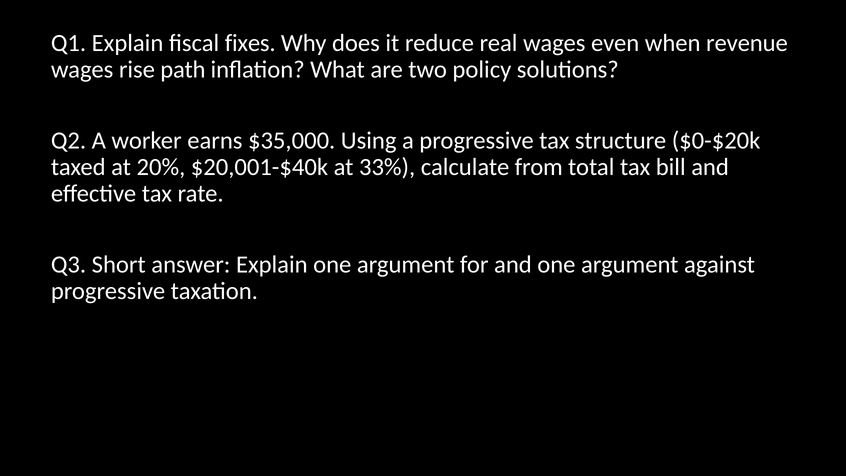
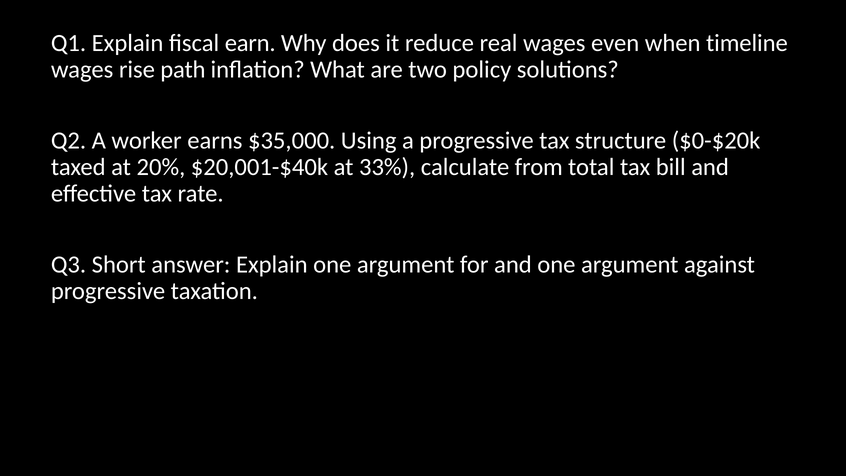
fixes: fixes -> earn
revenue: revenue -> timeline
